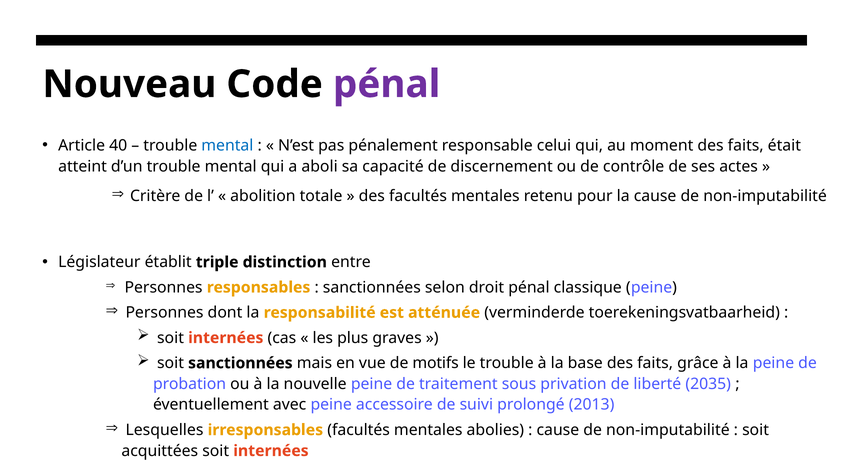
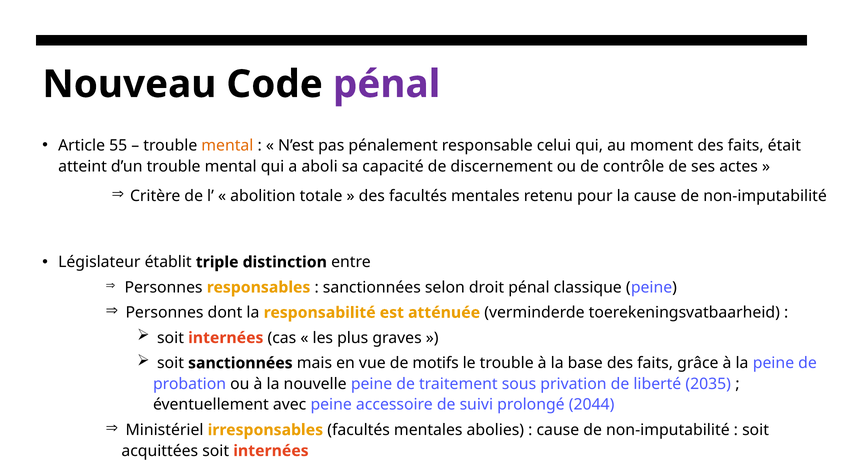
40: 40 -> 55
mental at (227, 146) colour: blue -> orange
2013: 2013 -> 2044
Lesquelles: Lesquelles -> Ministériel
